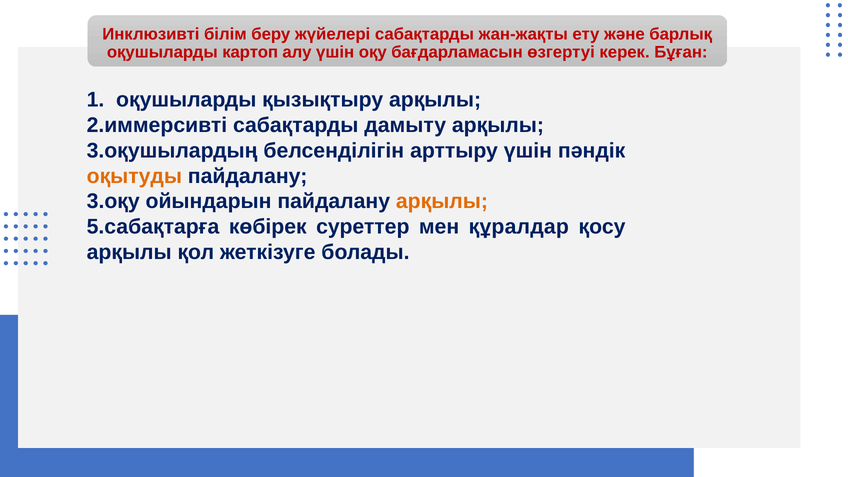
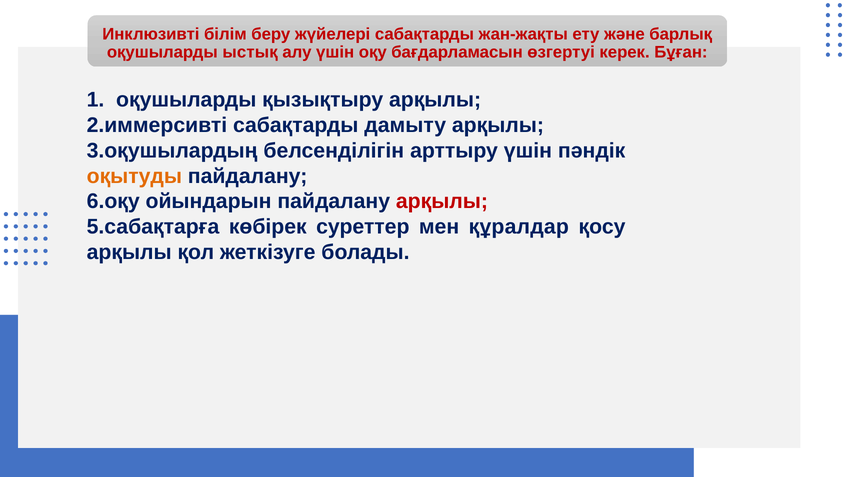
картоп: картоп -> ыстық
3.оқу: 3.оқу -> 6.оқу
арқылы at (442, 201) colour: orange -> red
